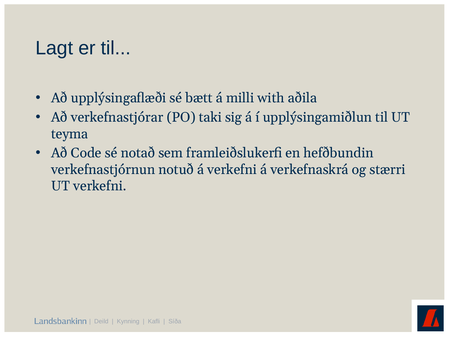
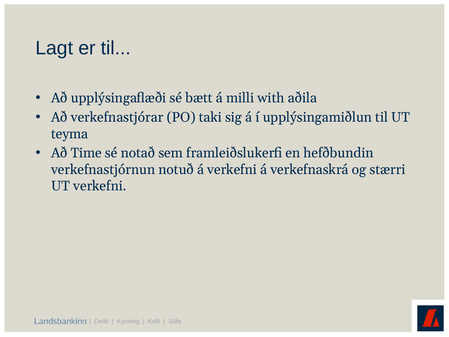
Code: Code -> Time
